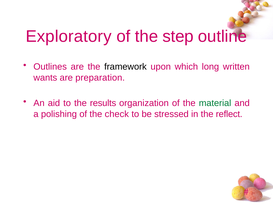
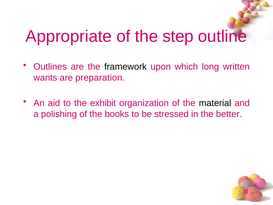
Exploratory: Exploratory -> Appropriate
results: results -> exhibit
material colour: green -> black
check: check -> books
reflect: reflect -> better
